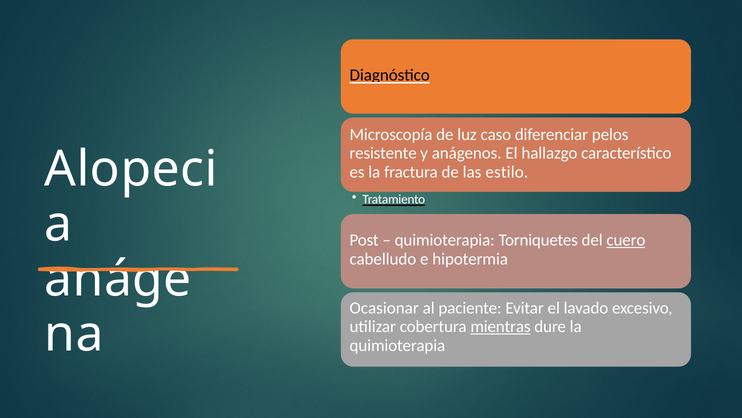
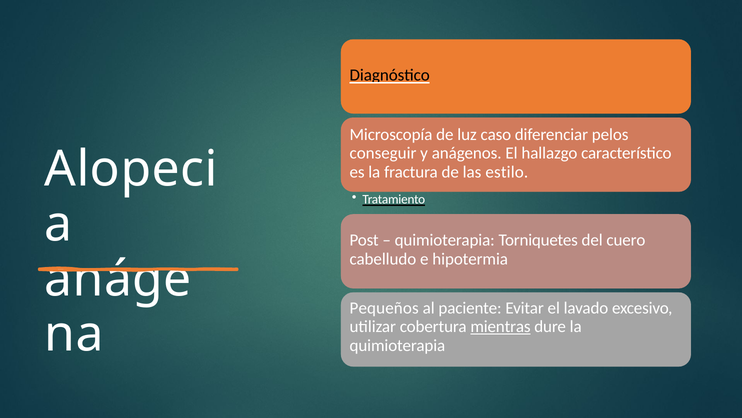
resistente: resistente -> conseguir
cuero underline: present -> none
Ocasionar: Ocasionar -> Pequeños
